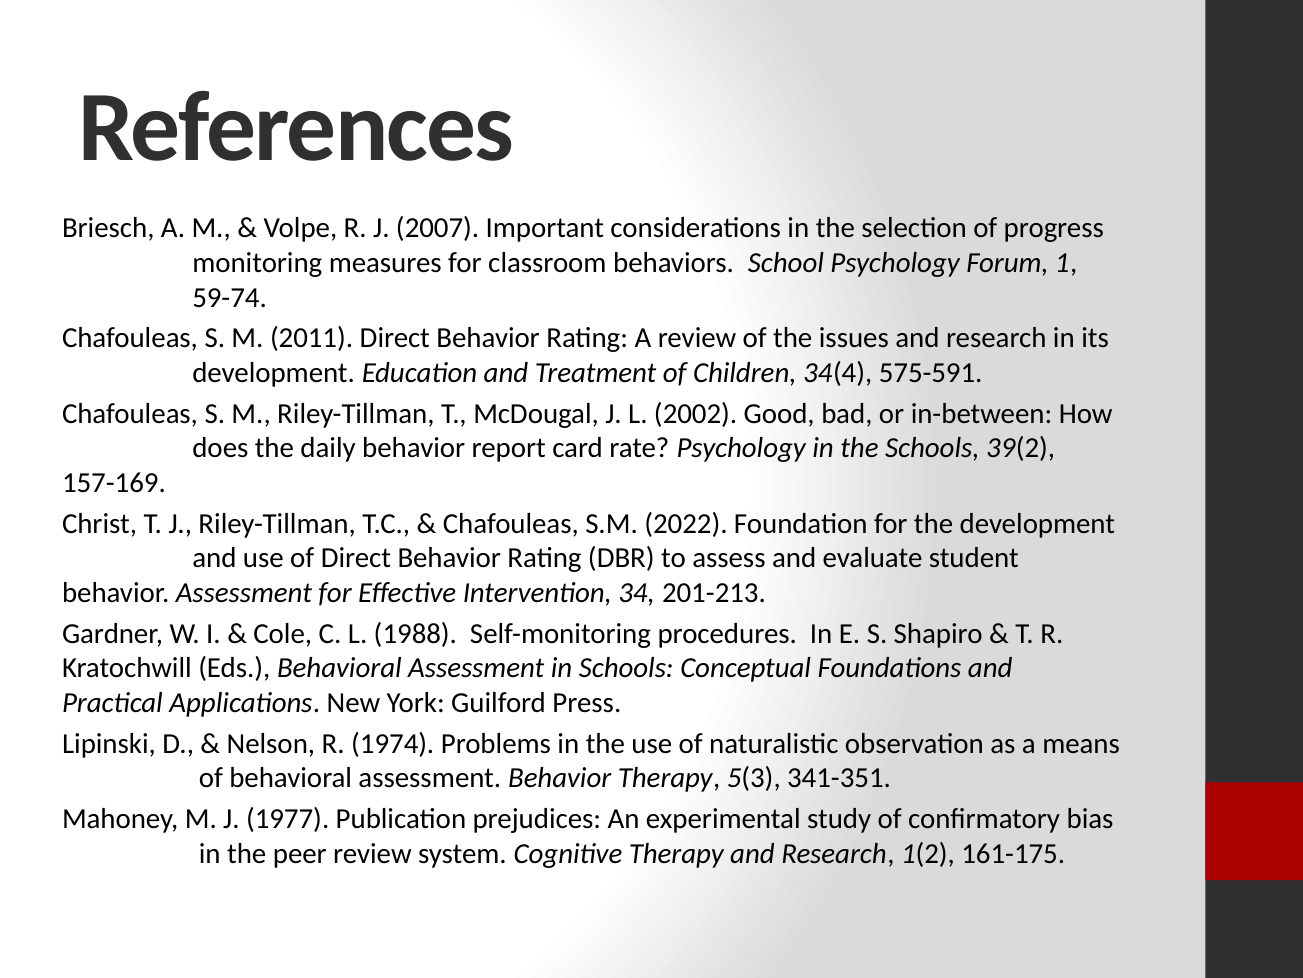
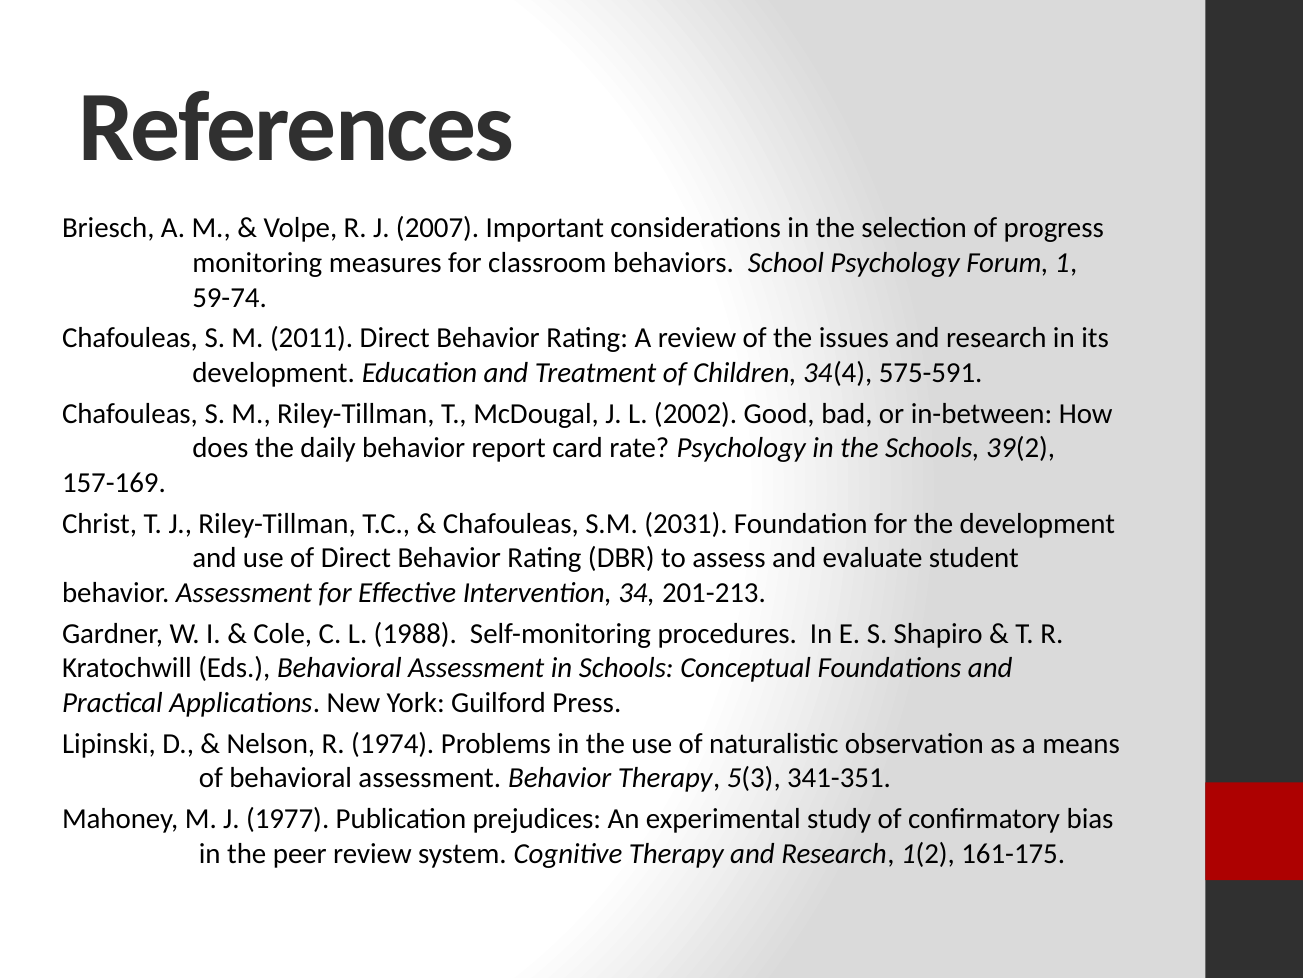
2022: 2022 -> 2031
